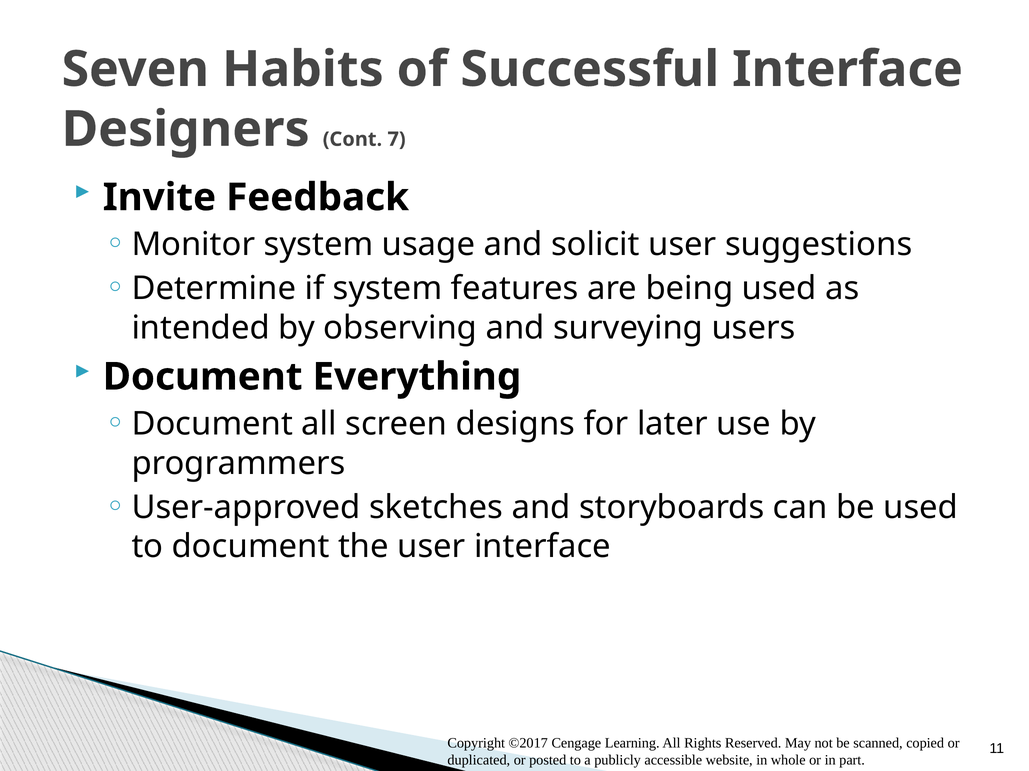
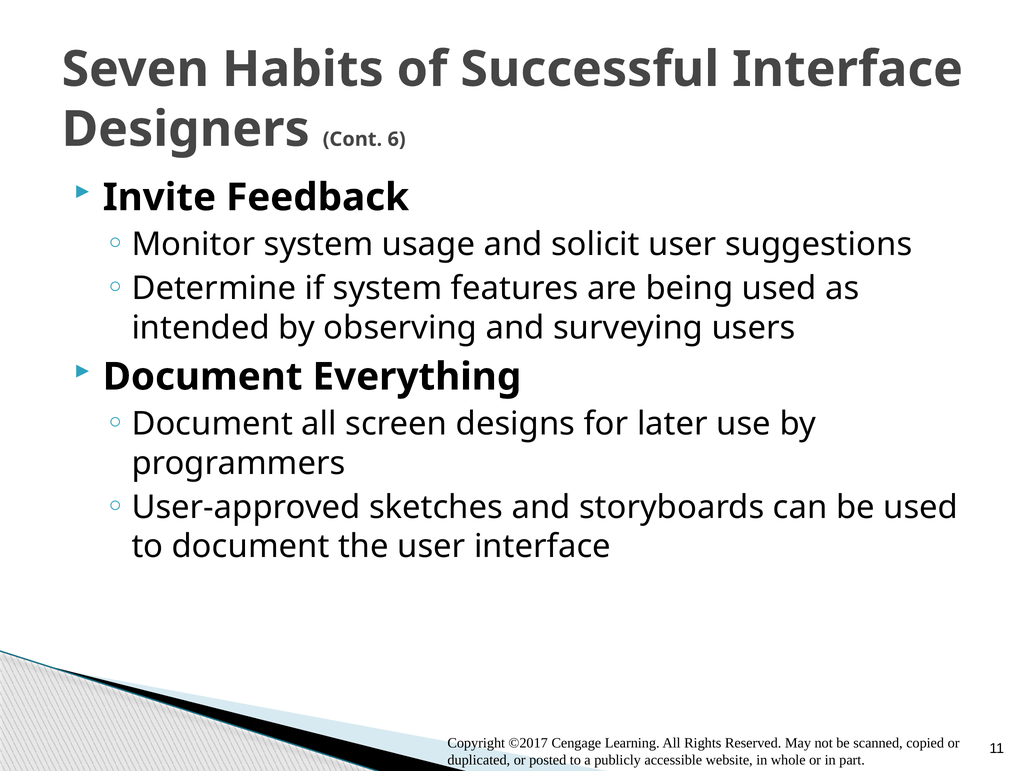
7: 7 -> 6
